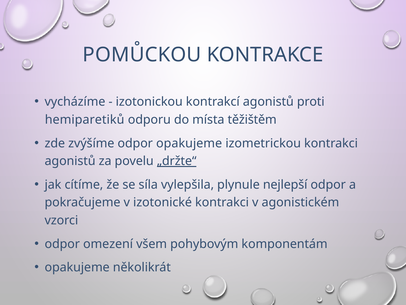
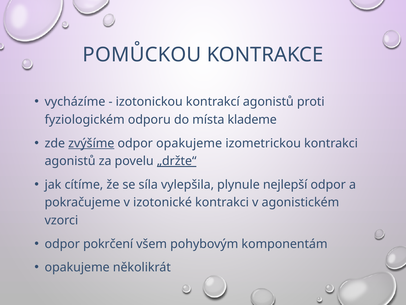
hemiparetiků: hemiparetiků -> fyziologickém
těžištěm: těžištěm -> klademe
zvýšíme underline: none -> present
omezení: omezení -> pokrčení
